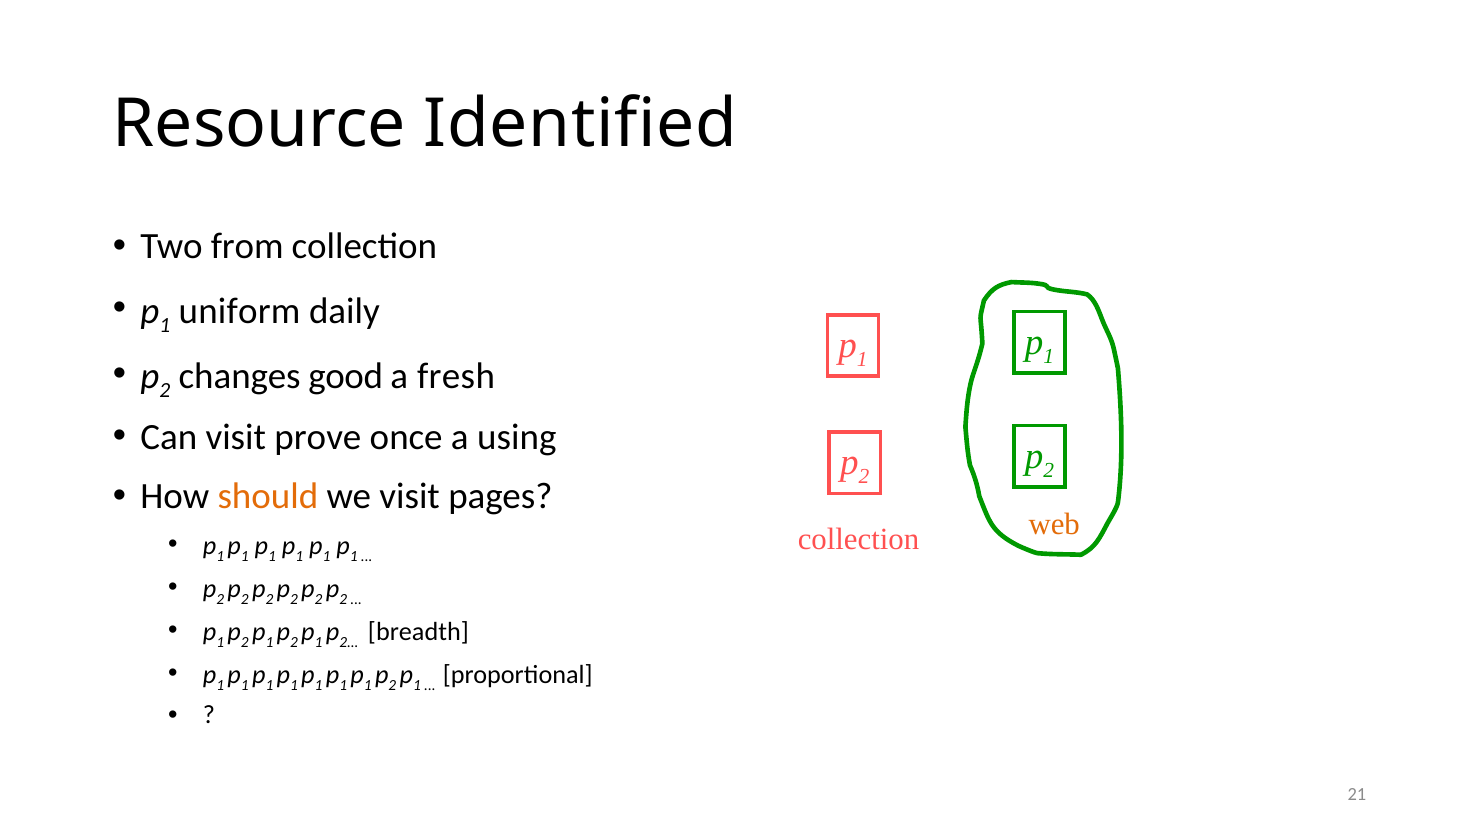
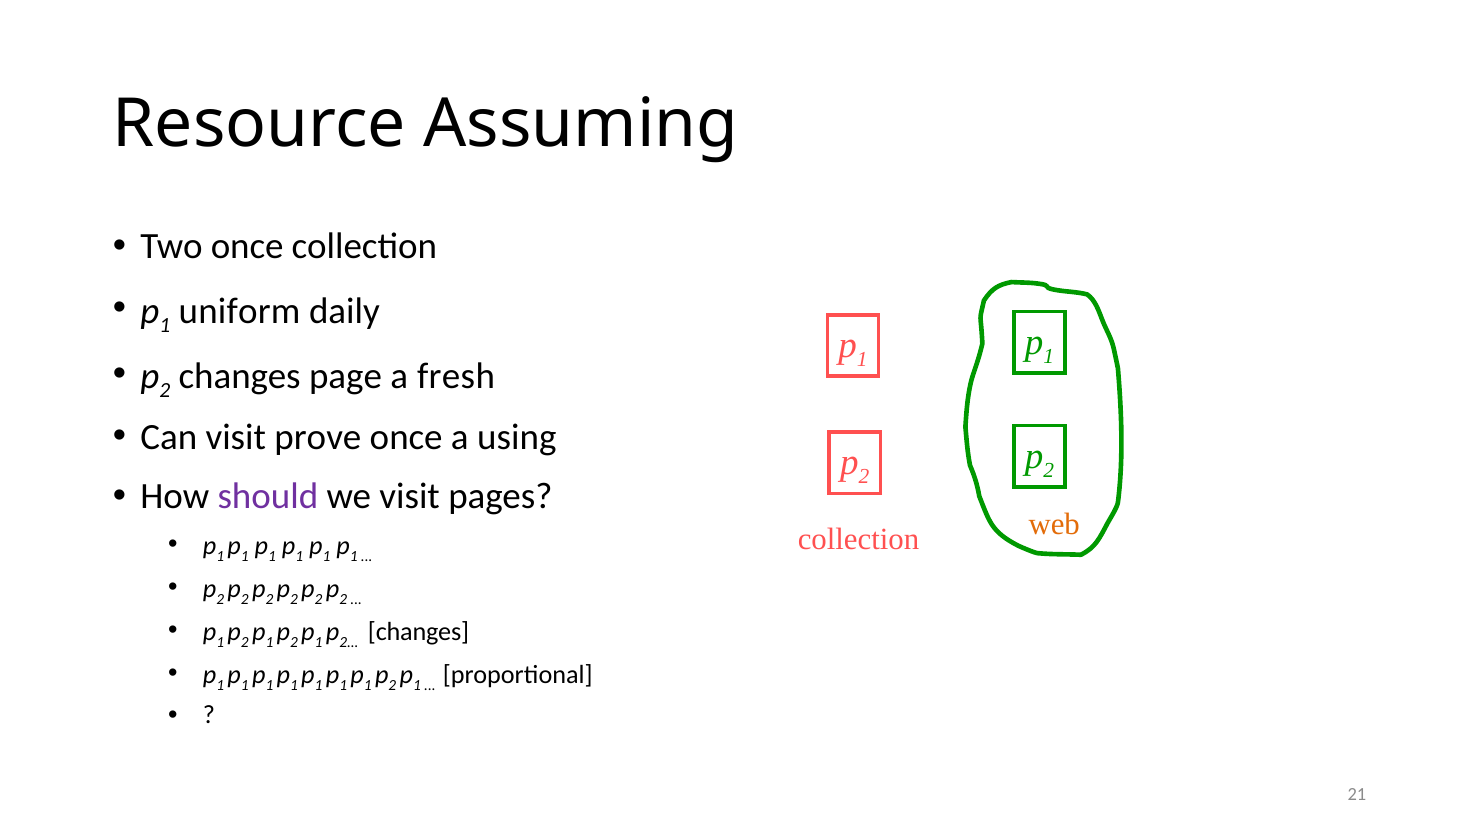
Identified: Identified -> Assuming
Two from: from -> once
good: good -> page
should colour: orange -> purple
breadth at (418, 632): breadth -> changes
